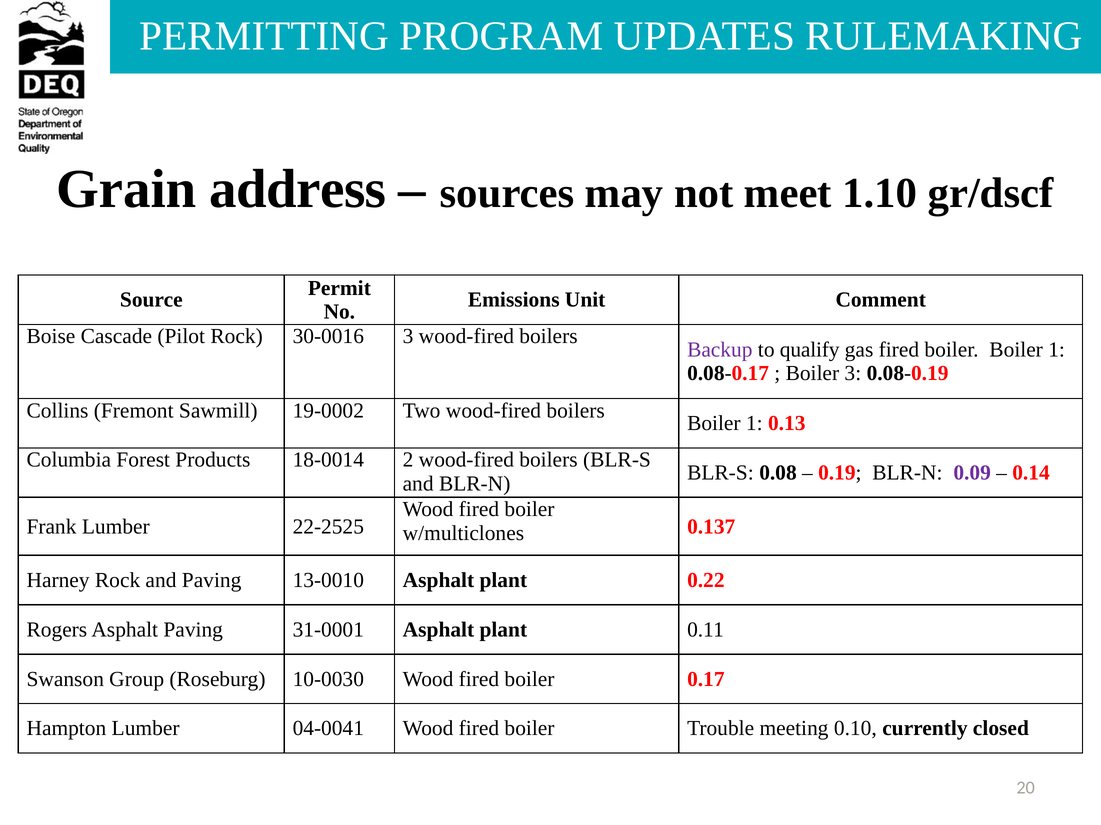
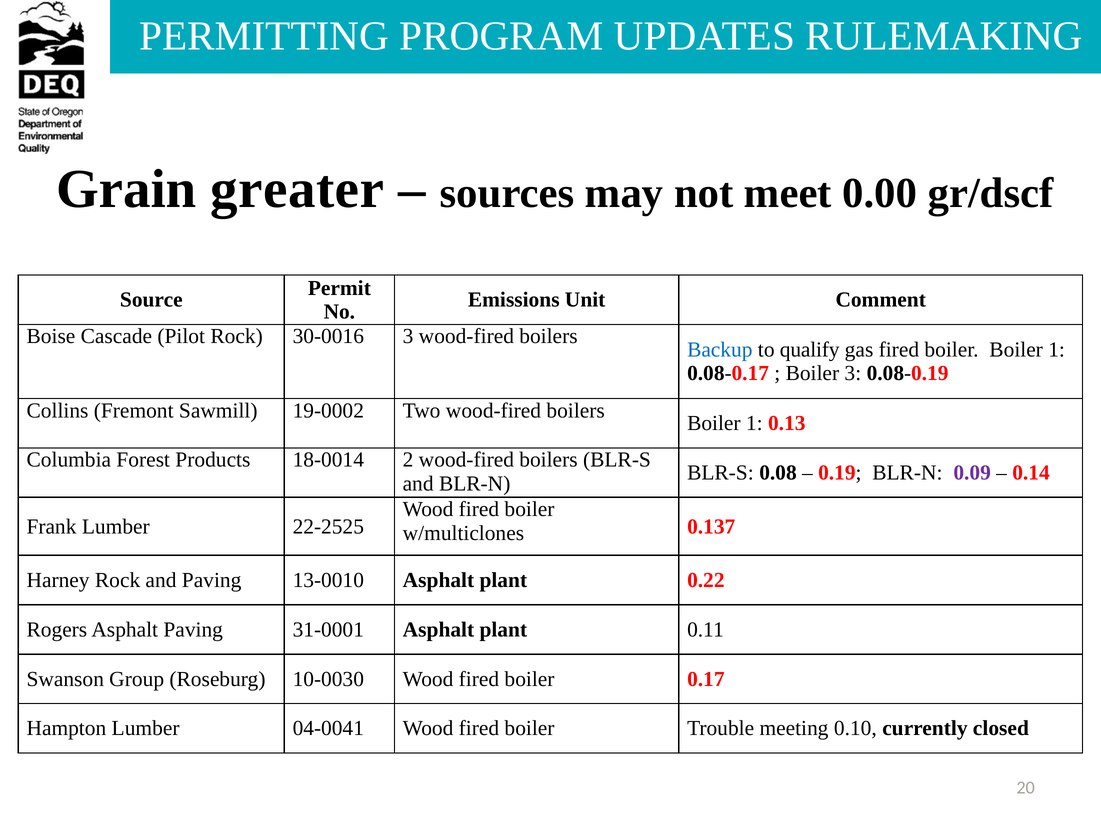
address: address -> greater
1.10: 1.10 -> 0.00
Backup colour: purple -> blue
